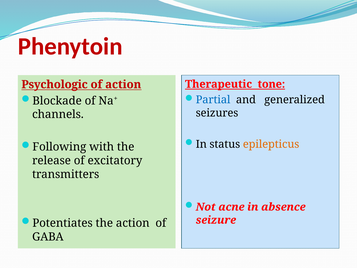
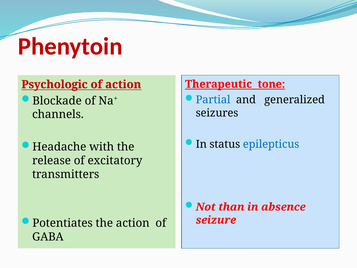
epilepticus colour: orange -> blue
Following: Following -> Headache
acne: acne -> than
